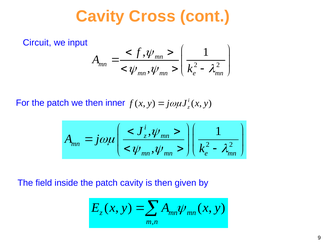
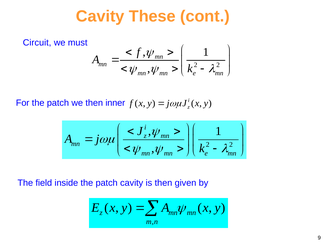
Cross: Cross -> These
input: input -> must
